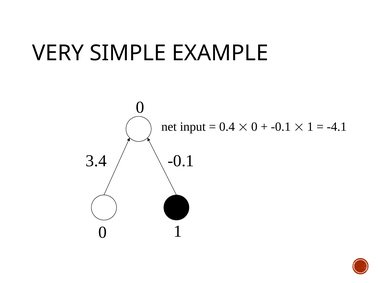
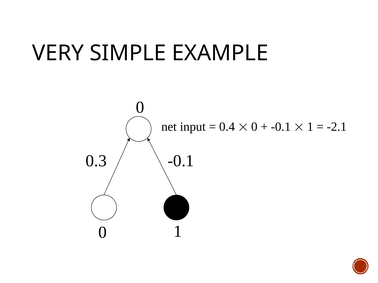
-4.1: -4.1 -> -2.1
3.4: 3.4 -> 0.3
